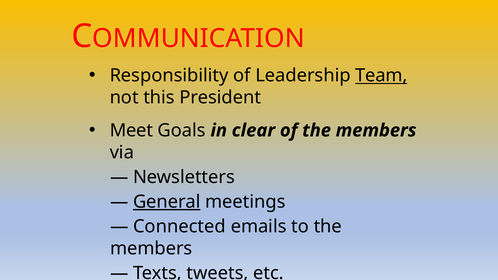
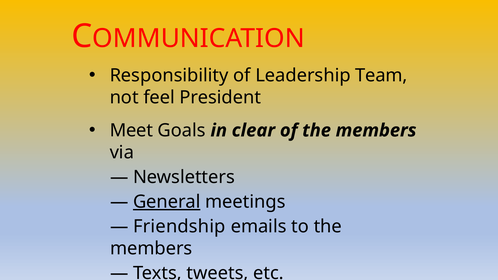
Team underline: present -> none
this: this -> feel
Connected: Connected -> Friendship
